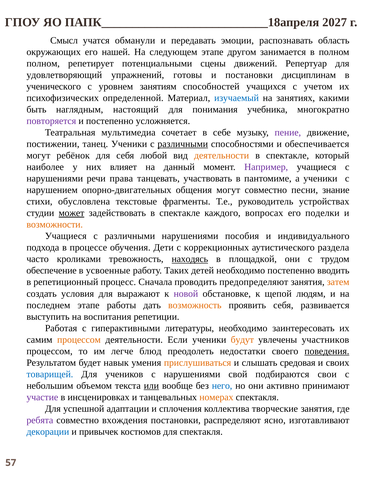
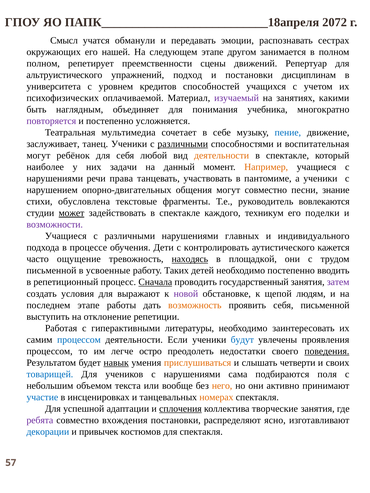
2027: 2027 -> 2072
область: область -> сестрах
потенциальными: потенциальными -> преемственности
удовлетворяющий: удовлетворяющий -> альтруистического
готовы: готовы -> подход
ученического: ученического -> университета
занятиям: занятиям -> кредитов
определенной: определенной -> оплачиваемой
изучаемый colour: blue -> purple
настоящий: настоящий -> объединяет
пение colour: purple -> blue
постижении: постижении -> заслуживает
обеспечивается: обеспечивается -> воспитательная
влияет: влияет -> задачи
Например colour: purple -> orange
устройствах: устройствах -> вовлекаются
вопросах: вопросах -> техникум
возможности colour: orange -> purple
пособия: пособия -> главных
коррекционных: коррекционных -> контролировать
раздела: раздела -> кажется
кроликами: кроликами -> ощущение
обеспечение at (52, 271): обеспечение -> письменной
Сначала underline: none -> present
предопределяют: предопределяют -> государственный
затем colour: orange -> purple
себя развивается: развивается -> письменной
воспитания: воспитания -> отклонение
процессом at (79, 340) colour: orange -> blue
будут colour: orange -> blue
участников: участников -> проявления
блюд: блюд -> остро
навык underline: none -> present
средовая: средовая -> четверти
свой: свой -> сама
свои: свои -> поля
или underline: present -> none
него colour: blue -> orange
участие colour: purple -> blue
сплочения underline: none -> present
